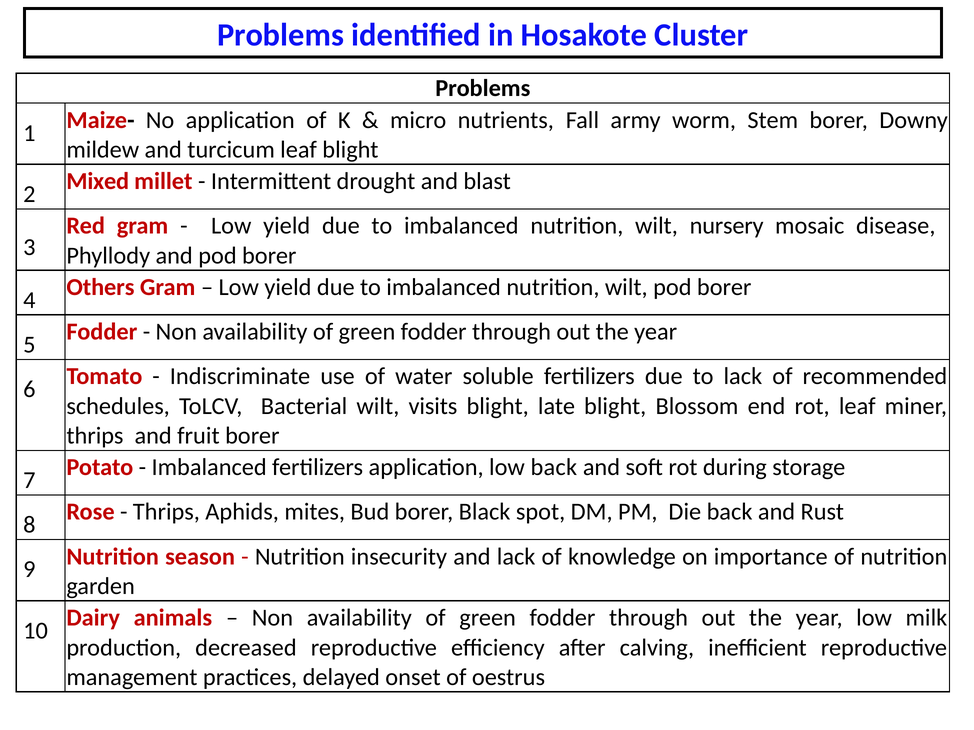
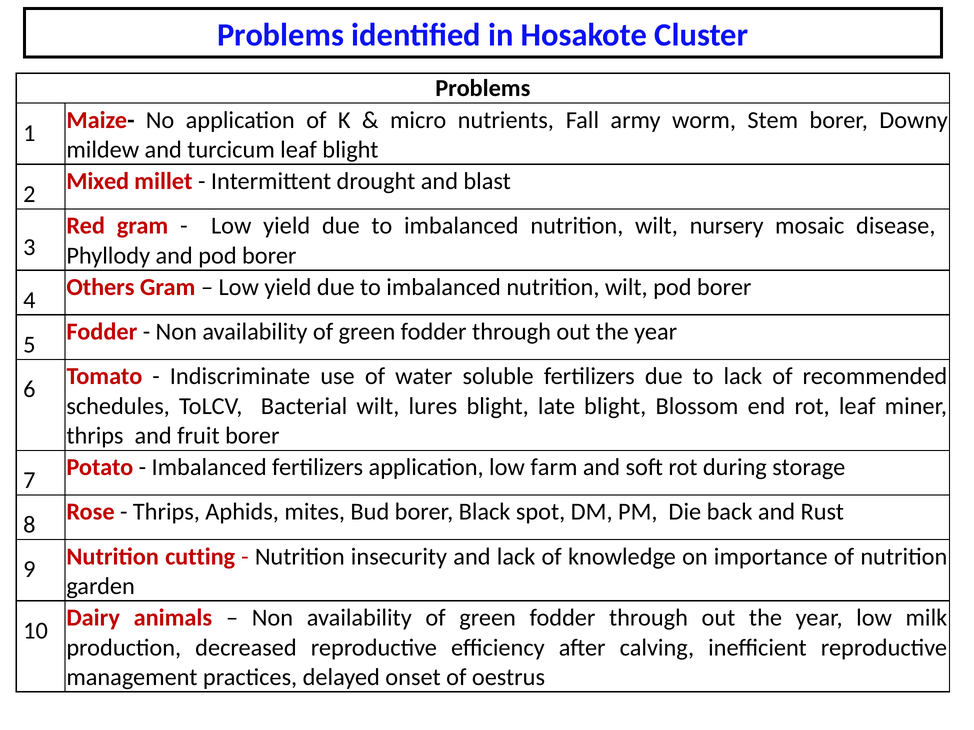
visits: visits -> lures
low back: back -> farm
season: season -> cutting
